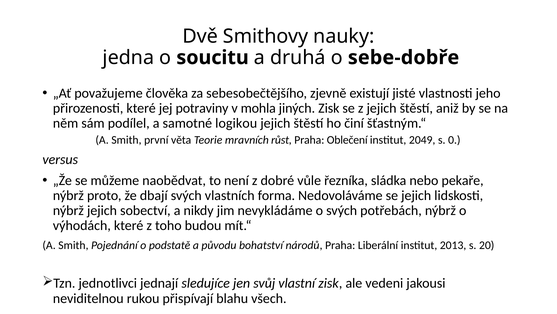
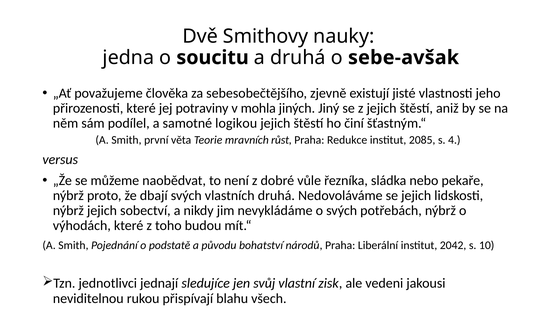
sebe-dobře: sebe-dobře -> sebe-avšak
jiných Zisk: Zisk -> Jiný
Oblečení: Oblečení -> Redukce
2049: 2049 -> 2085
0: 0 -> 4
vlastních forma: forma -> druhá
2013: 2013 -> 2042
20: 20 -> 10
